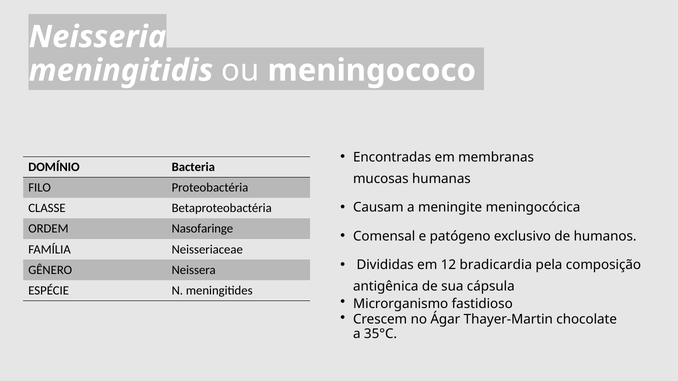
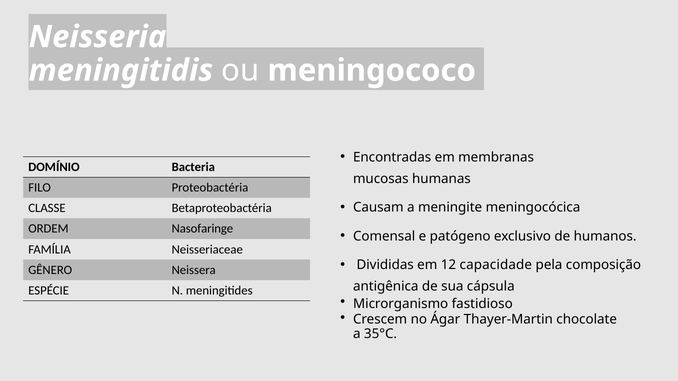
bradicardia: bradicardia -> capacidade
